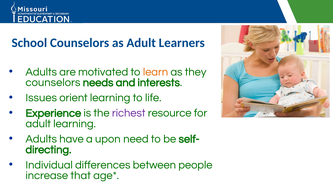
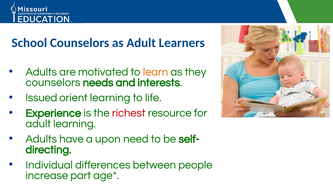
Issues: Issues -> Issued
richest colour: purple -> red
that: that -> part
